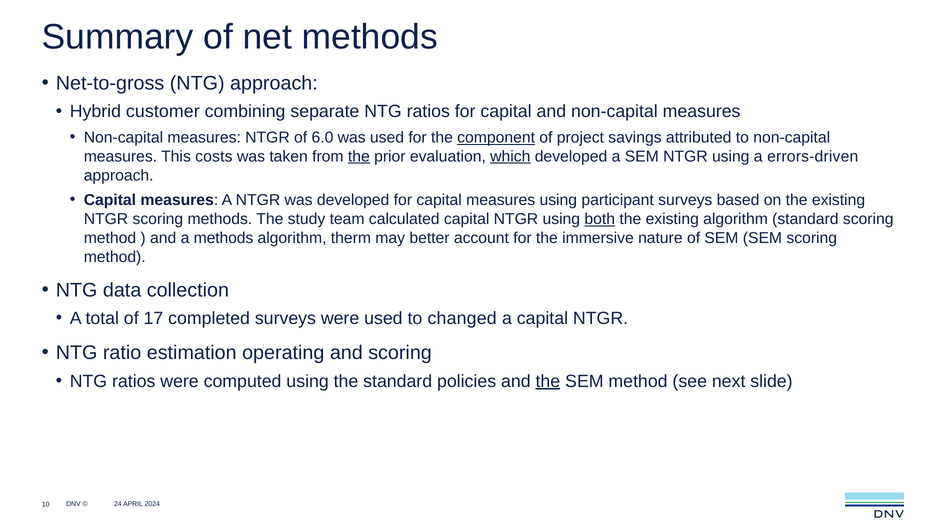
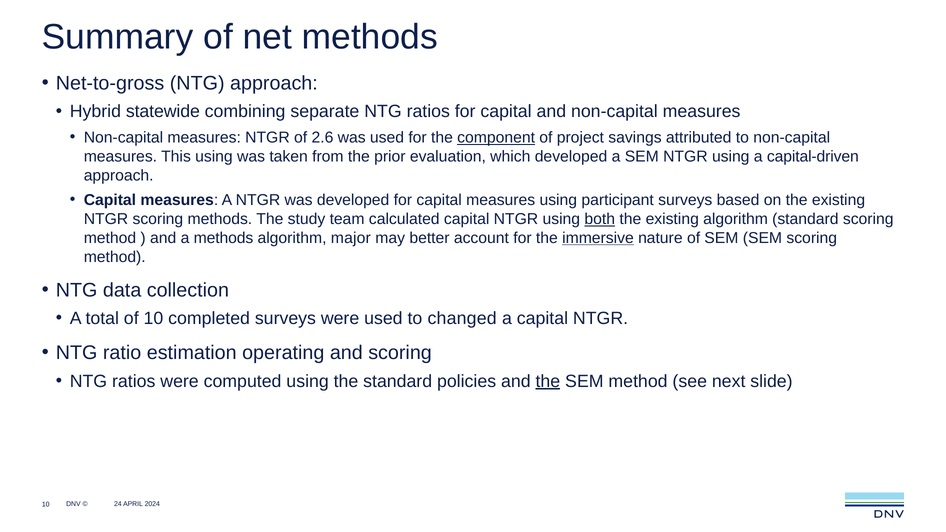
customer: customer -> statewide
6.0: 6.0 -> 2.6
This costs: costs -> using
the at (359, 156) underline: present -> none
which underline: present -> none
errors-driven: errors-driven -> capital-driven
therm: therm -> major
immersive underline: none -> present
of 17: 17 -> 10
